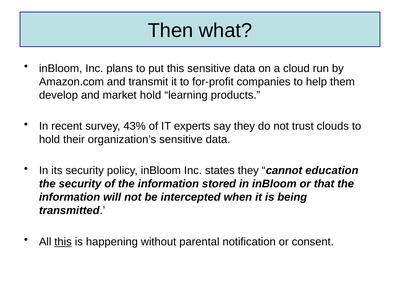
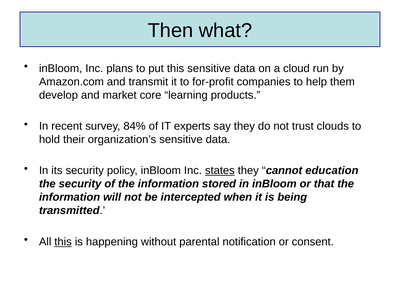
market hold: hold -> core
43%: 43% -> 84%
states underline: none -> present
